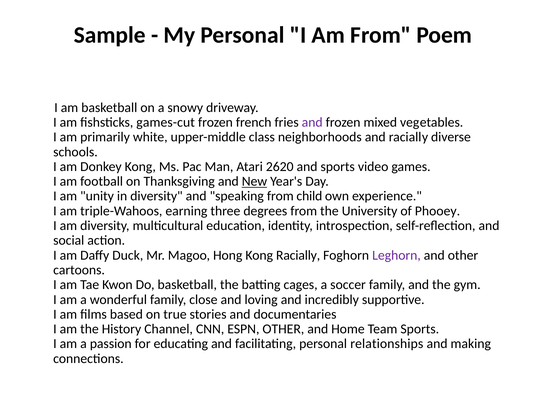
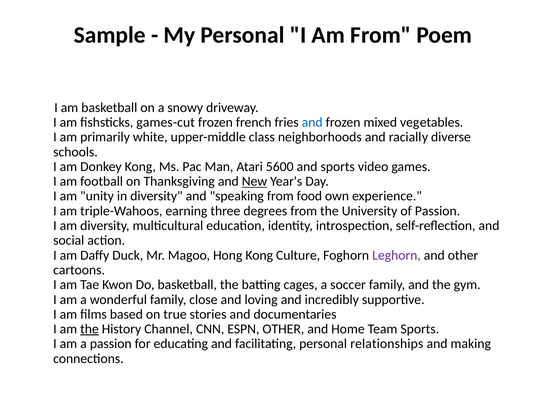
and at (312, 122) colour: purple -> blue
2620: 2620 -> 5600
child: child -> food
of Phooey: Phooey -> Passion
Kong Racially: Racially -> Culture
the at (89, 329) underline: none -> present
